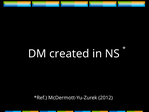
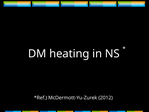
created: created -> heating
